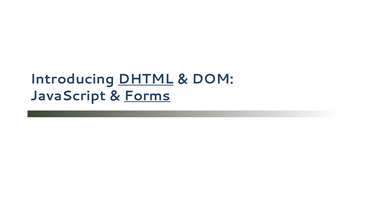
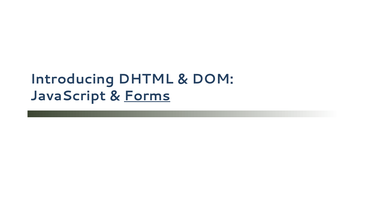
DHTML underline: present -> none
